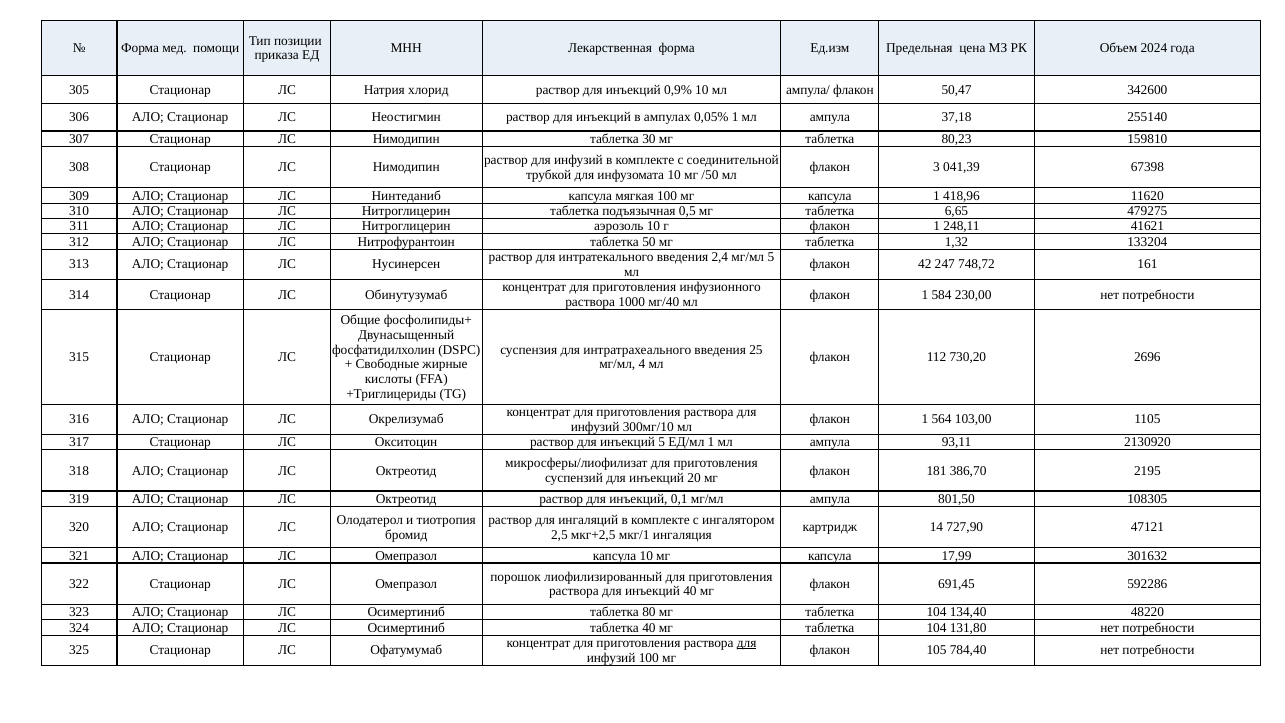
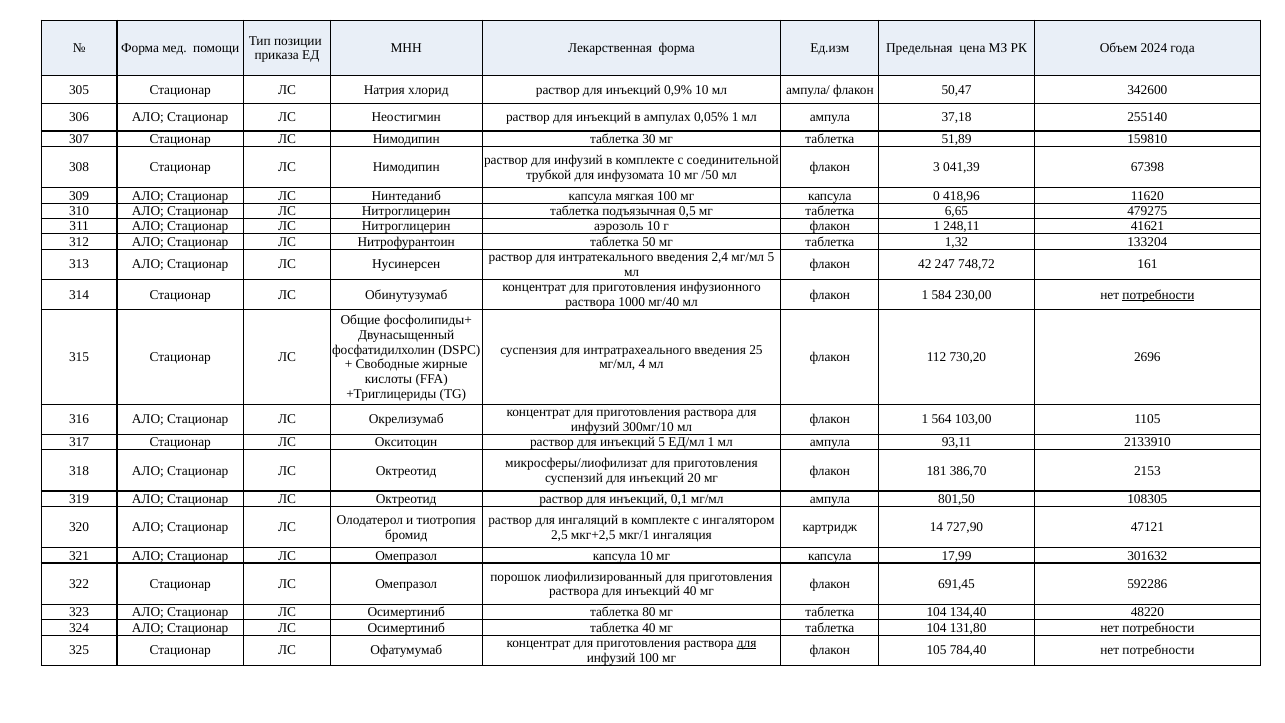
80,23: 80,23 -> 51,89
капсула 1: 1 -> 0
потребности at (1158, 295) underline: none -> present
2130920: 2130920 -> 2133910
2195: 2195 -> 2153
